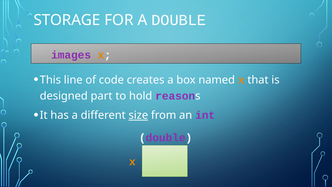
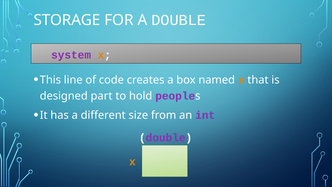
images: images -> system
reason: reason -> people
size underline: present -> none
